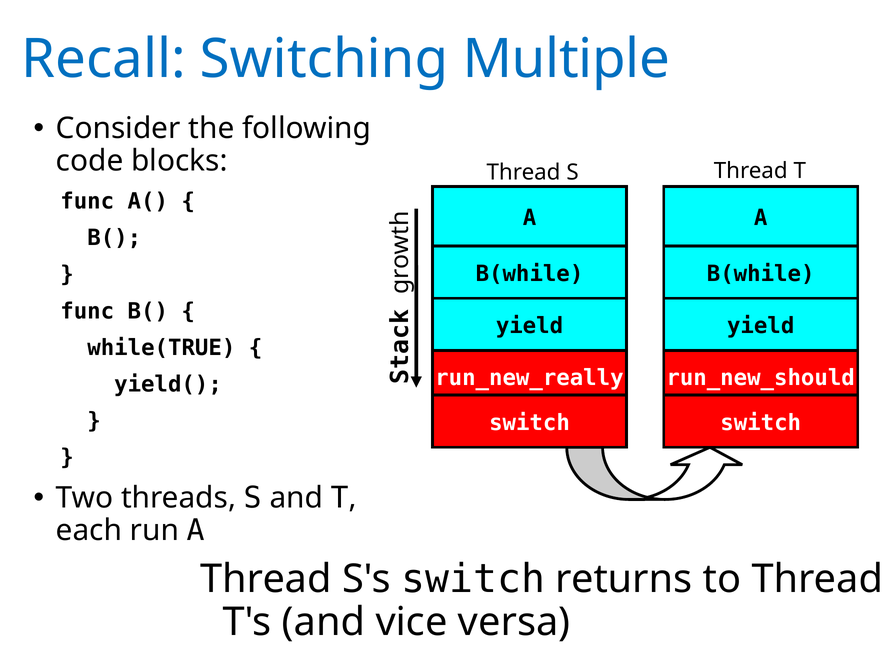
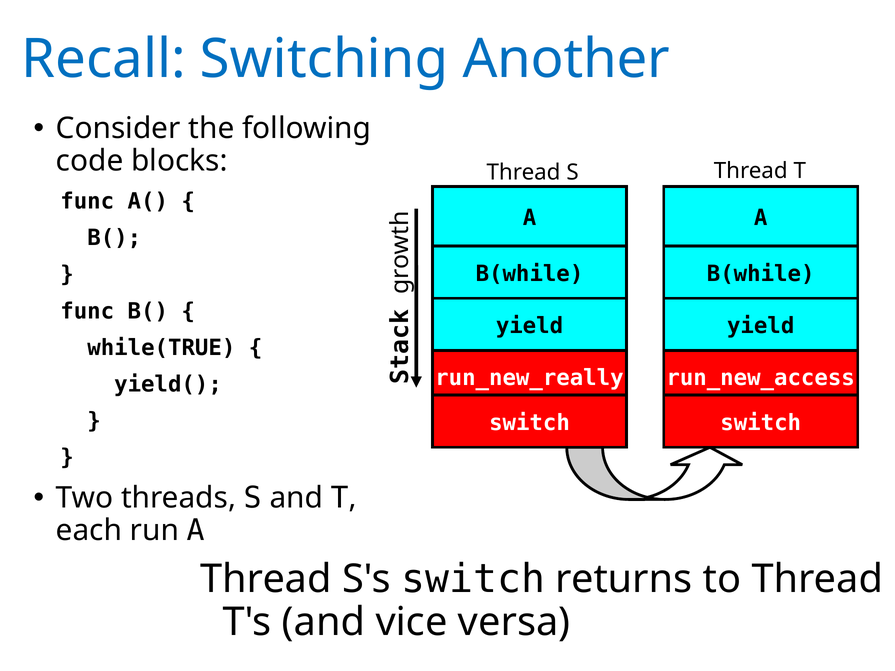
Multiple: Multiple -> Another
run_new_should: run_new_should -> run_new_access
